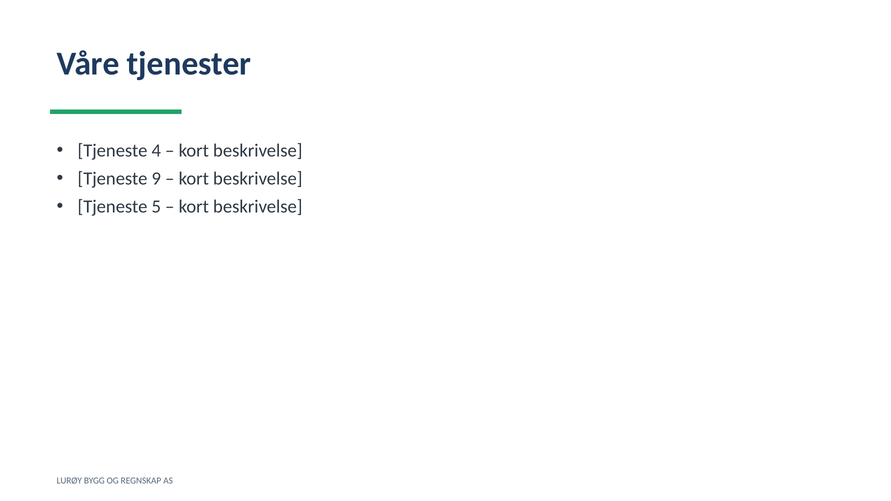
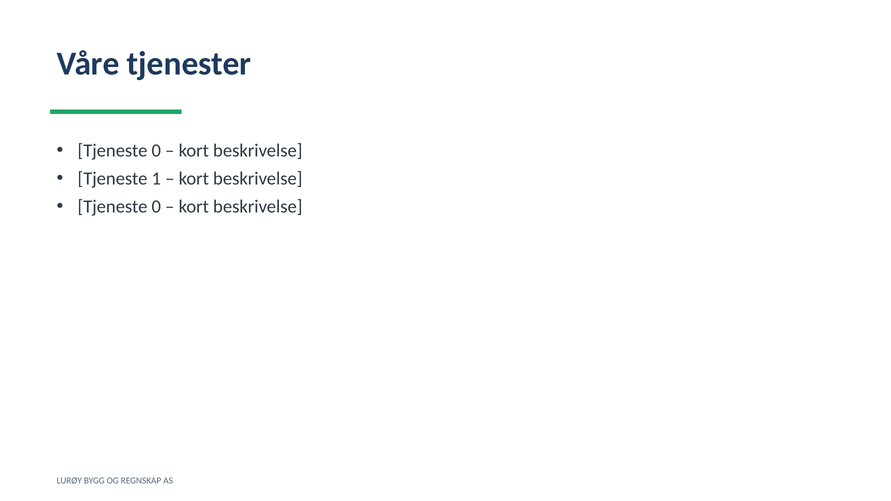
4 at (156, 151): 4 -> 0
9: 9 -> 1
5 at (156, 207): 5 -> 0
